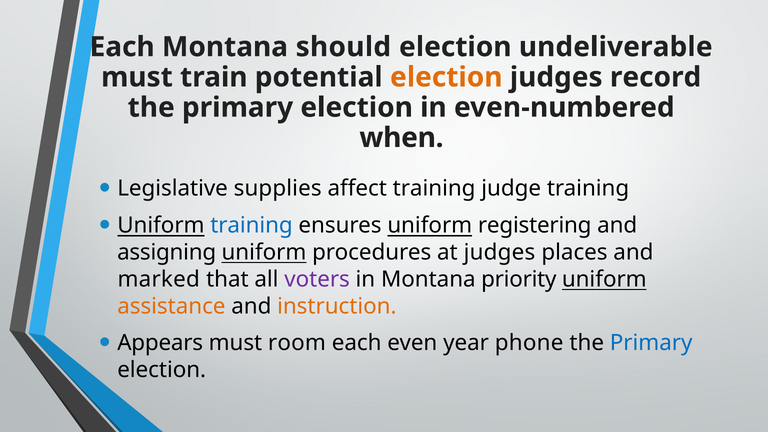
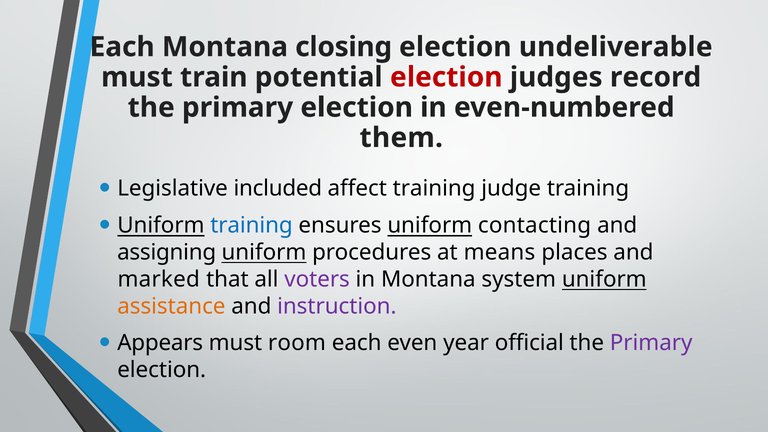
should: should -> closing
election at (446, 77) colour: orange -> red
when: when -> them
supplies: supplies -> included
registering: registering -> contacting
at judges: judges -> means
priority: priority -> system
instruction colour: orange -> purple
phone: phone -> official
Primary at (651, 343) colour: blue -> purple
